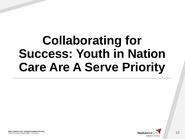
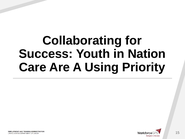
Serve: Serve -> Using
